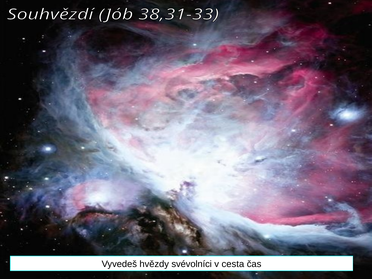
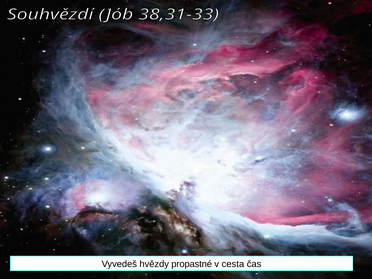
svévolníci: svévolníci -> propastné
